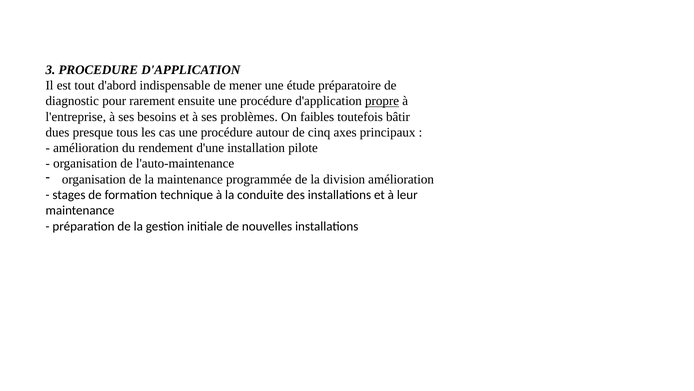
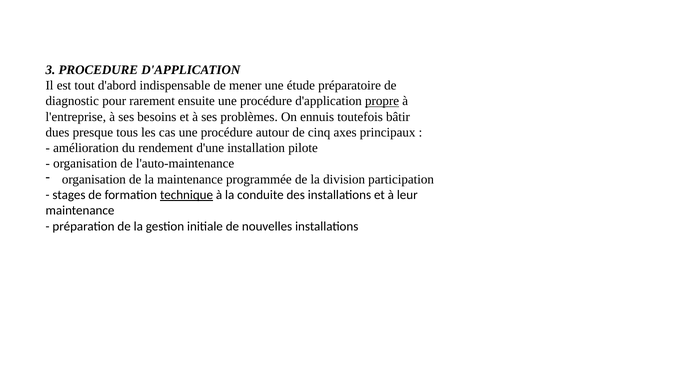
faibles: faibles -> ennuis
division amélioration: amélioration -> participation
technique underline: none -> present
